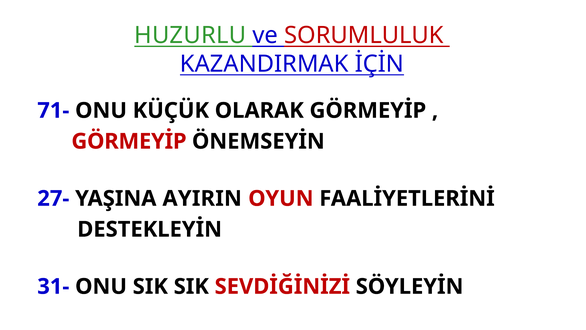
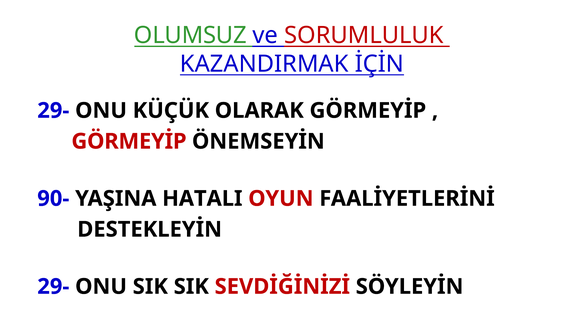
HUZURLU: HUZURLU -> OLUMSUZ
71- at (53, 110): 71- -> 29-
27-: 27- -> 90-
AYIRIN: AYIRIN -> HATALI
31- at (53, 286): 31- -> 29-
